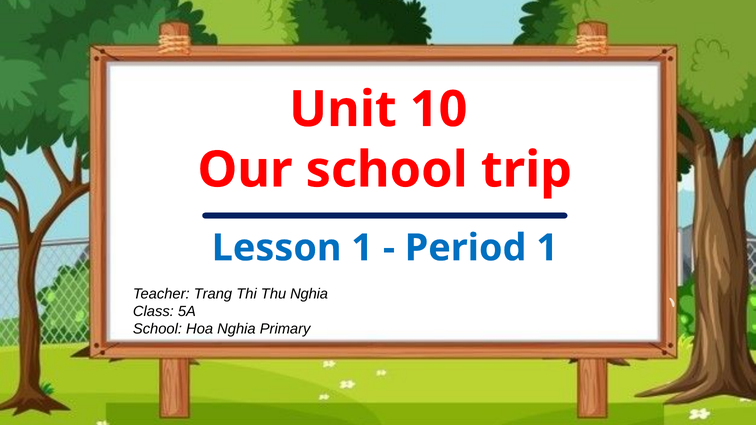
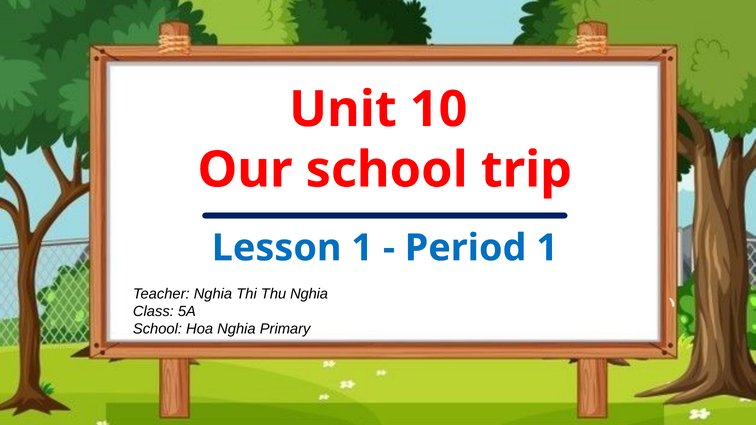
Teacher Trang: Trang -> Nghia
